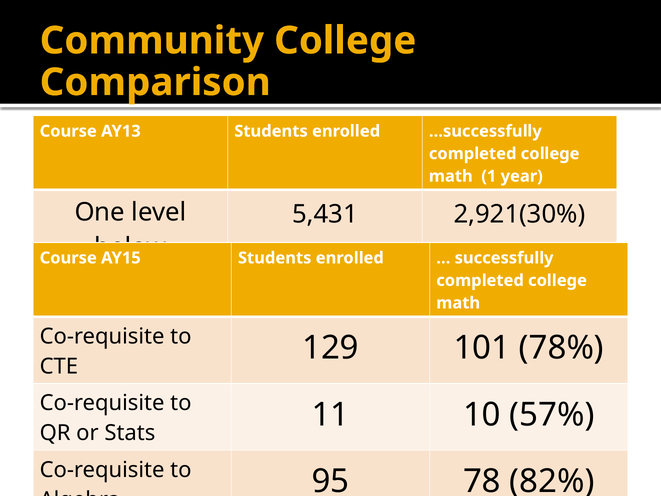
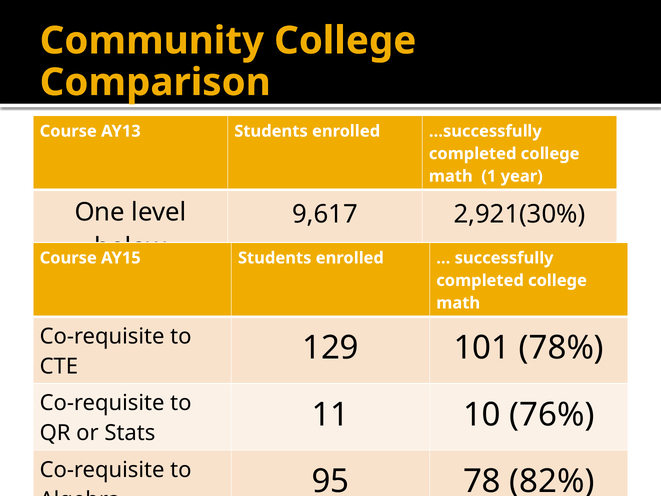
5,431: 5,431 -> 9,617
57%: 57% -> 76%
